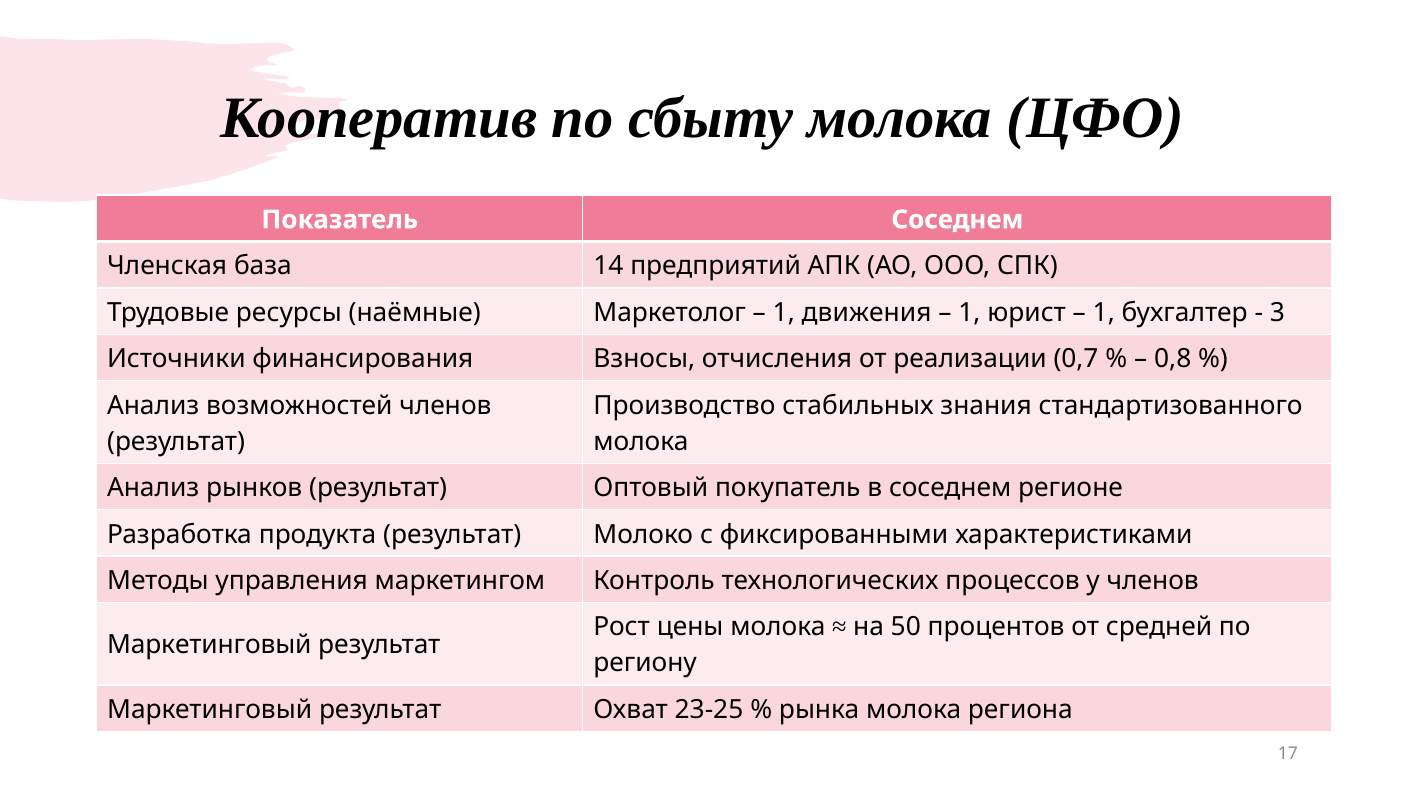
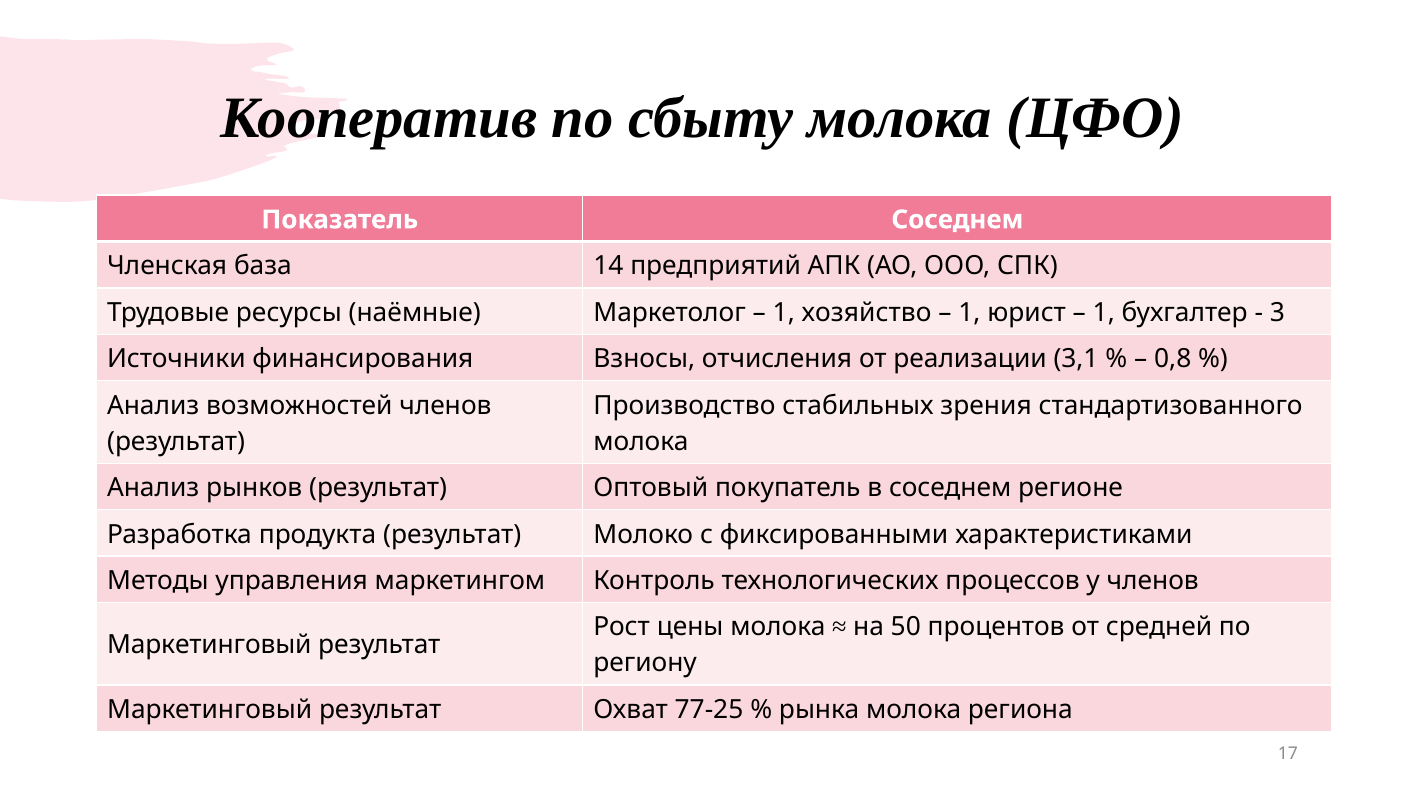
движения: движения -> хозяйство
0,7: 0,7 -> 3,1
знания: знания -> зрения
23-25: 23-25 -> 77-25
